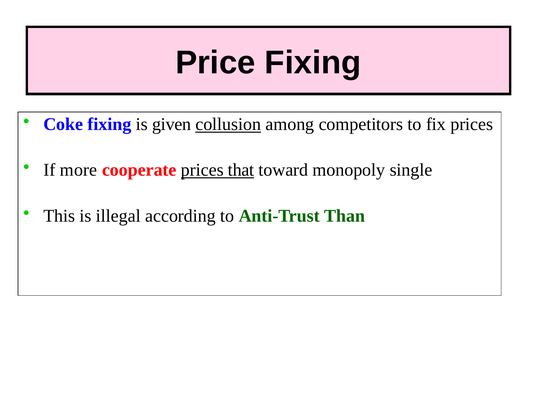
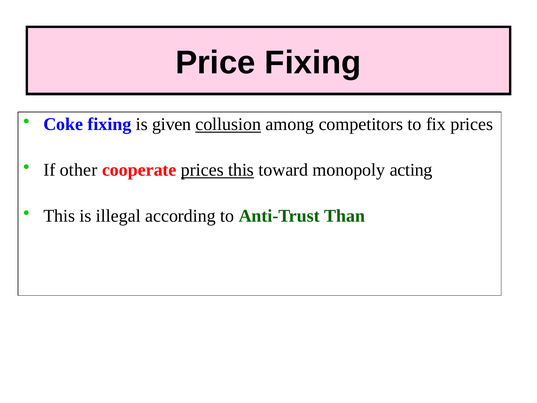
more: more -> other
prices that: that -> this
single: single -> acting
